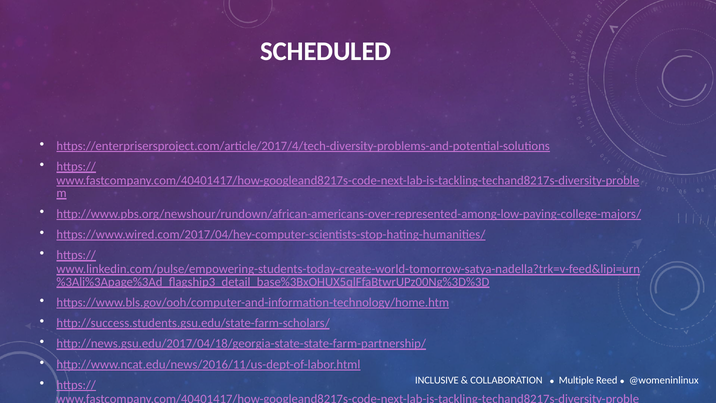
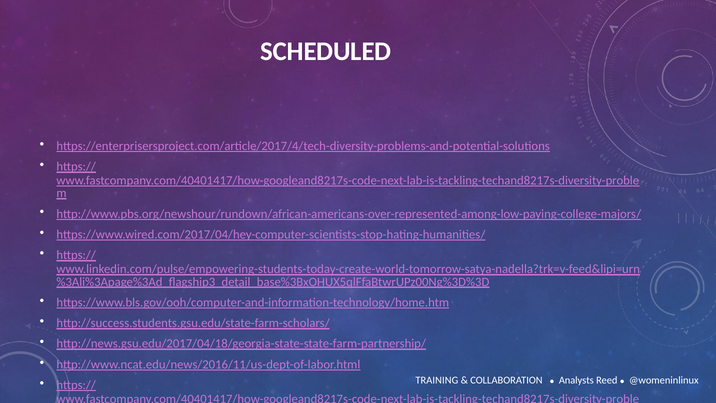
INCLUSIVE: INCLUSIVE -> TRAINING
Multiple: Multiple -> Analysts
